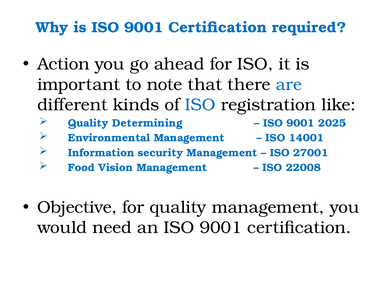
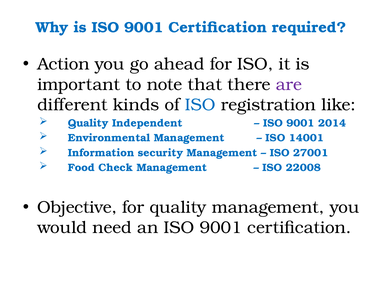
are colour: blue -> purple
Determining: Determining -> Independent
2025: 2025 -> 2014
Vision: Vision -> Check
